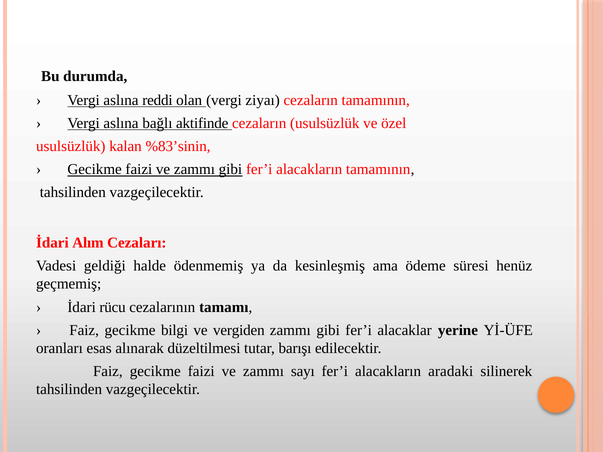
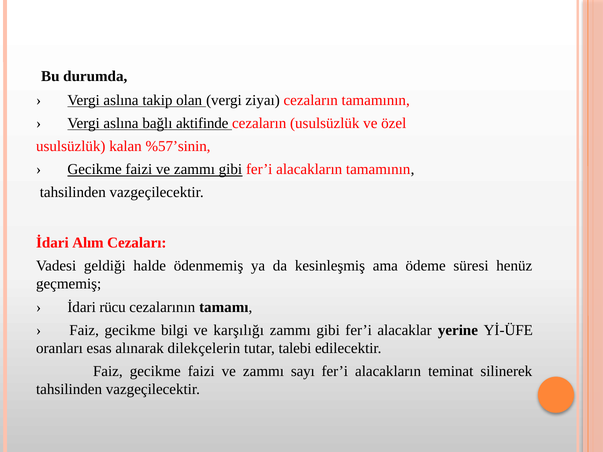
reddi: reddi -> takip
%83’sinin: %83’sinin -> %57’sinin
vergiden: vergiden -> karşılığı
düzeltilmesi: düzeltilmesi -> dilekçelerin
barışı: barışı -> talebi
aradaki: aradaki -> teminat
